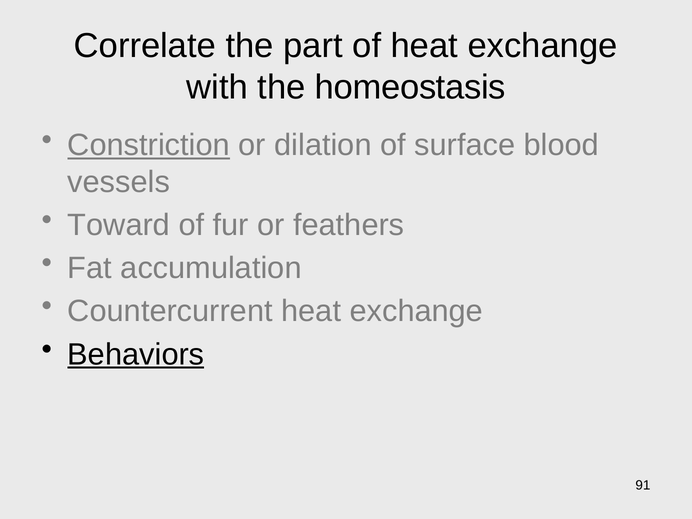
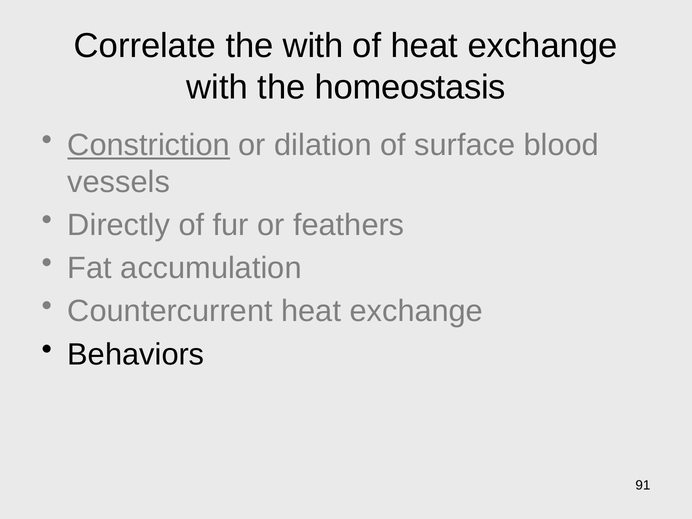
the part: part -> with
Toward: Toward -> Directly
Behaviors underline: present -> none
